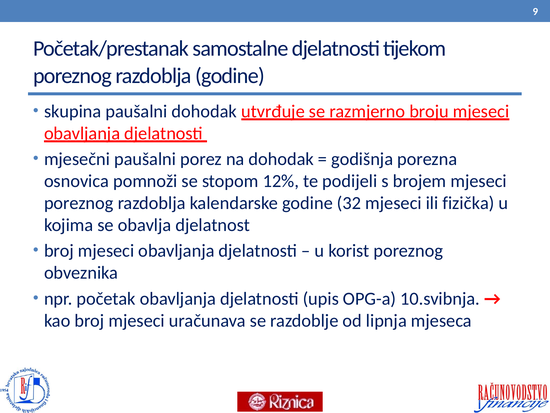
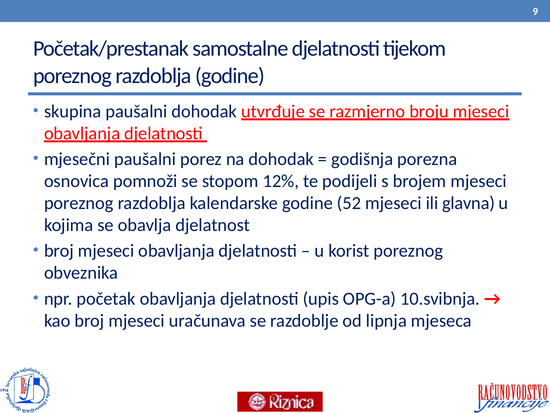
32: 32 -> 52
fizička: fizička -> glavna
